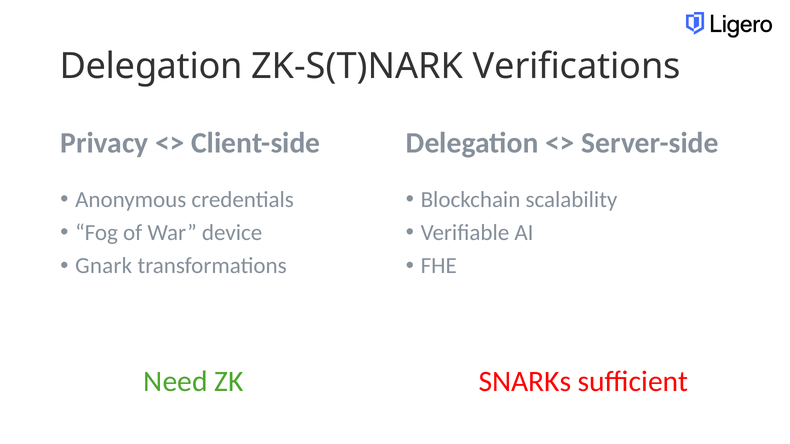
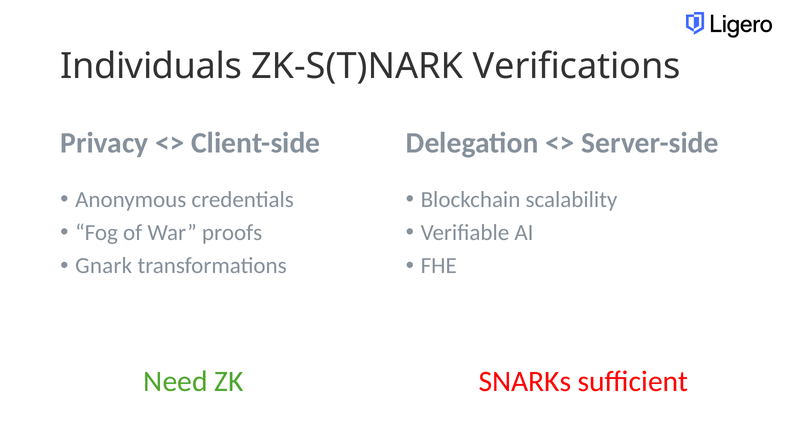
Delegation at (151, 66): Delegation -> Individuals
device: device -> proofs
